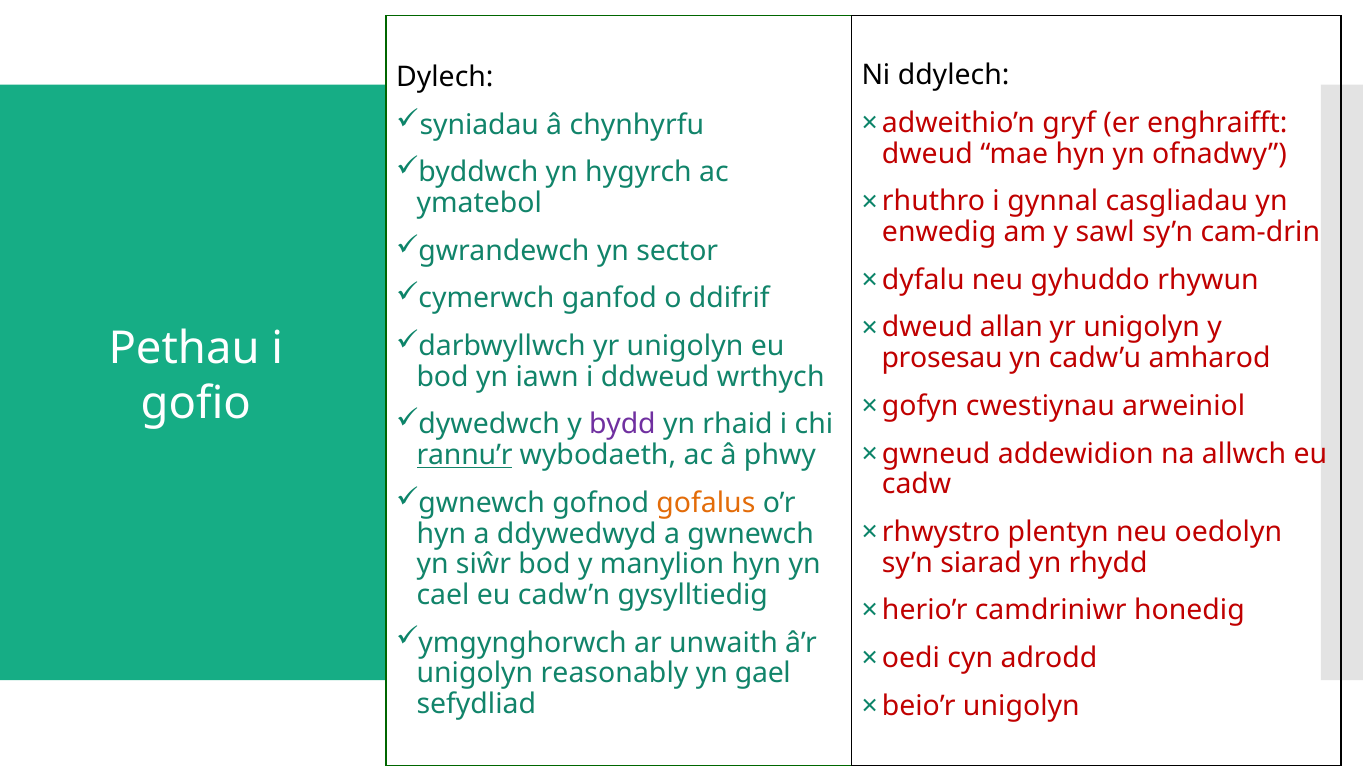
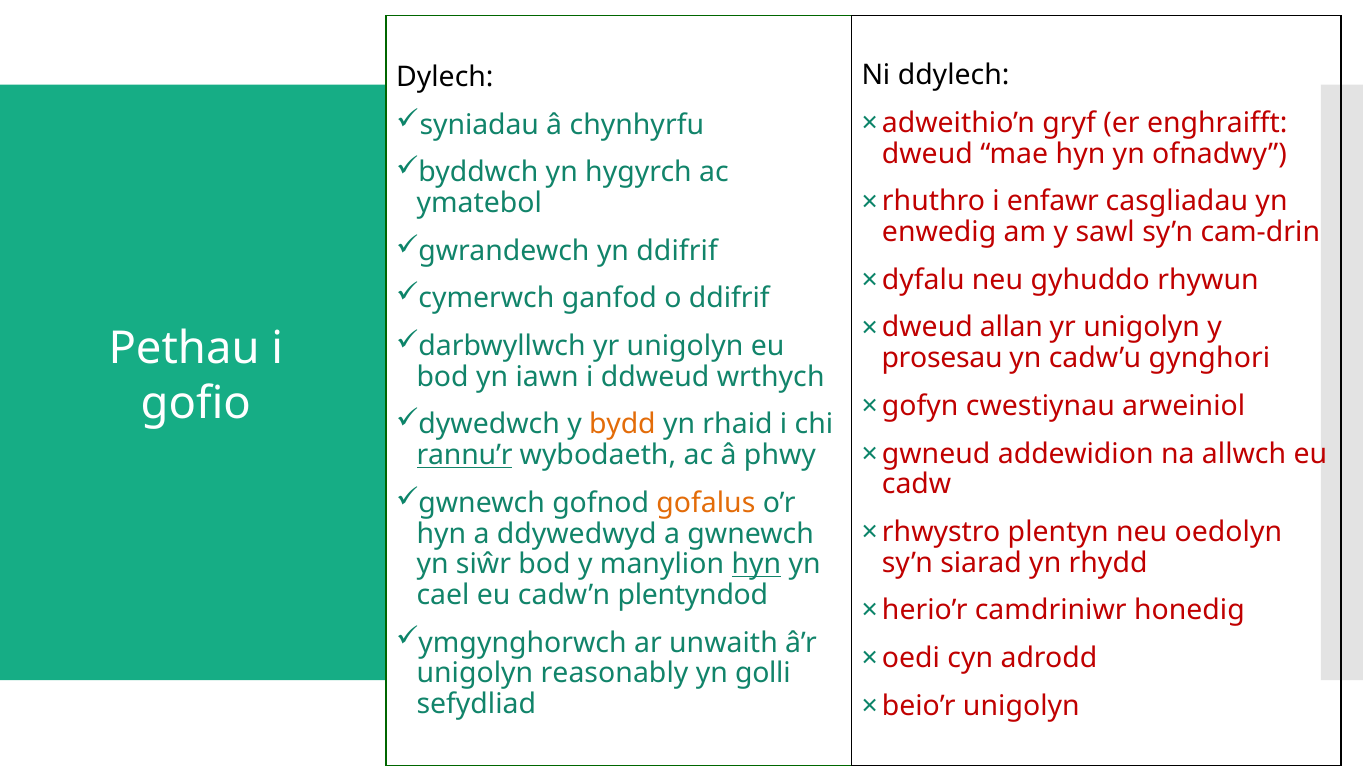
gynnal: gynnal -> enfawr
yn sector: sector -> ddifrif
amharod: amharod -> gynghori
bydd colour: purple -> orange
hyn at (756, 565) underline: none -> present
gysylltiedig: gysylltiedig -> plentyndod
gael: gael -> golli
